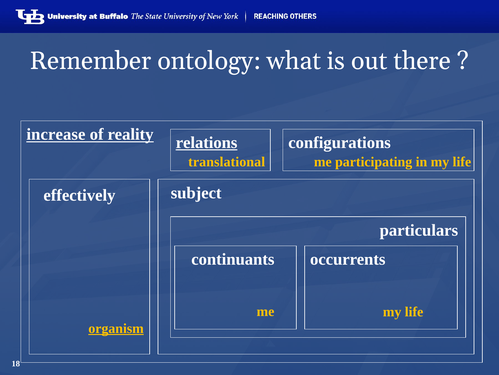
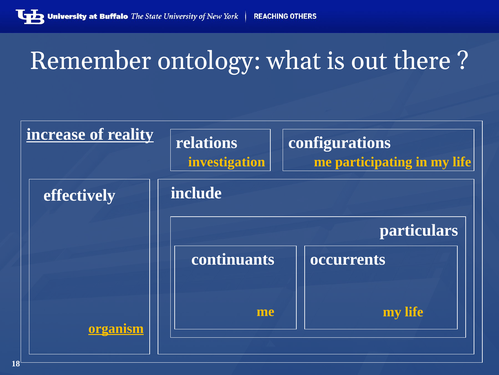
relations underline: present -> none
translational: translational -> investigation
subject: subject -> include
